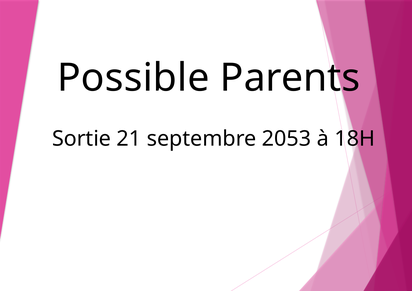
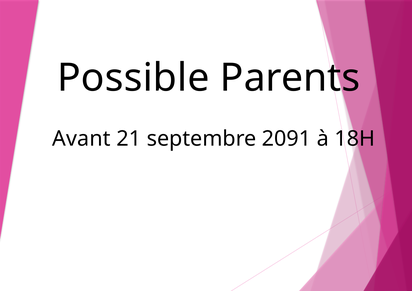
Sortie: Sortie -> Avant
2053: 2053 -> 2091
